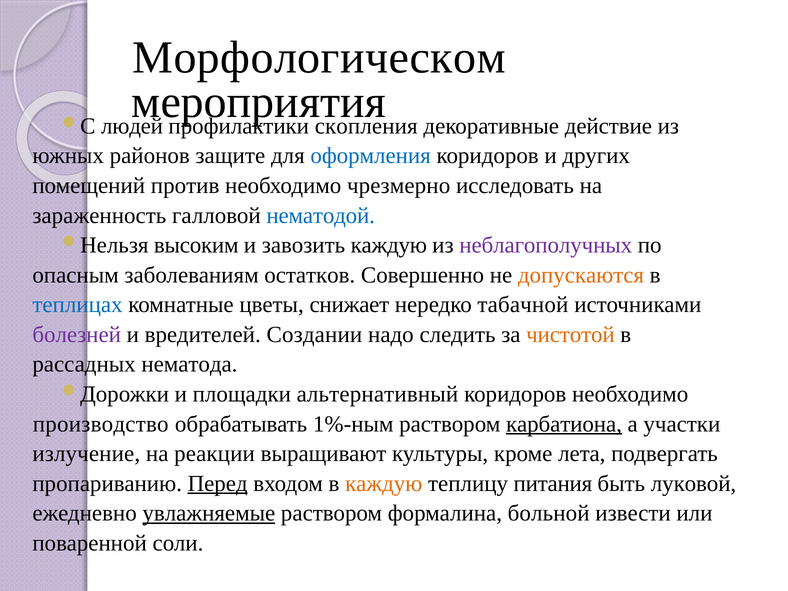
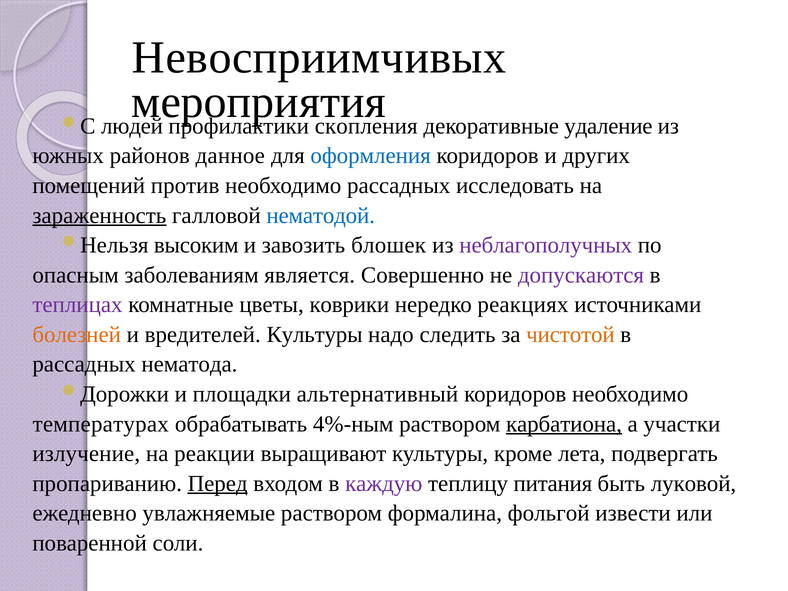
Морфологическом: Морфологическом -> Невосприимчивых
действие: действие -> удаление
защите: защите -> данное
необходимо чрезмерно: чрезмерно -> рассадных
зараженность underline: none -> present
завозить каждую: каждую -> блошек
остатков: остатков -> является
допускаются colour: orange -> purple
теплицах colour: blue -> purple
снижает: снижает -> коврики
табачной: табачной -> реакциях
болезней colour: purple -> orange
вредителей Создании: Создании -> Культуры
производство: производство -> температурах
1%-ным: 1%-ным -> 4%-ным
каждую at (384, 484) colour: orange -> purple
увлажняемые underline: present -> none
больной: больной -> фольгой
